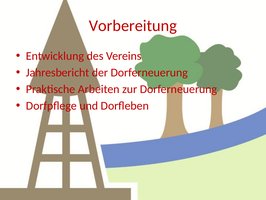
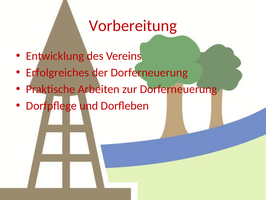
Jahresbericht: Jahresbericht -> Erfolgreiches
